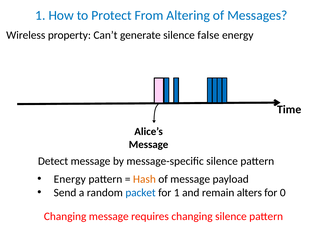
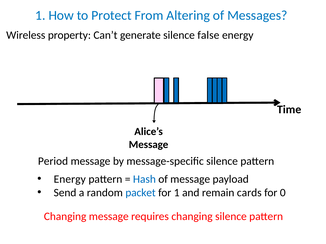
Detect: Detect -> Period
Hash colour: orange -> blue
alters: alters -> cards
